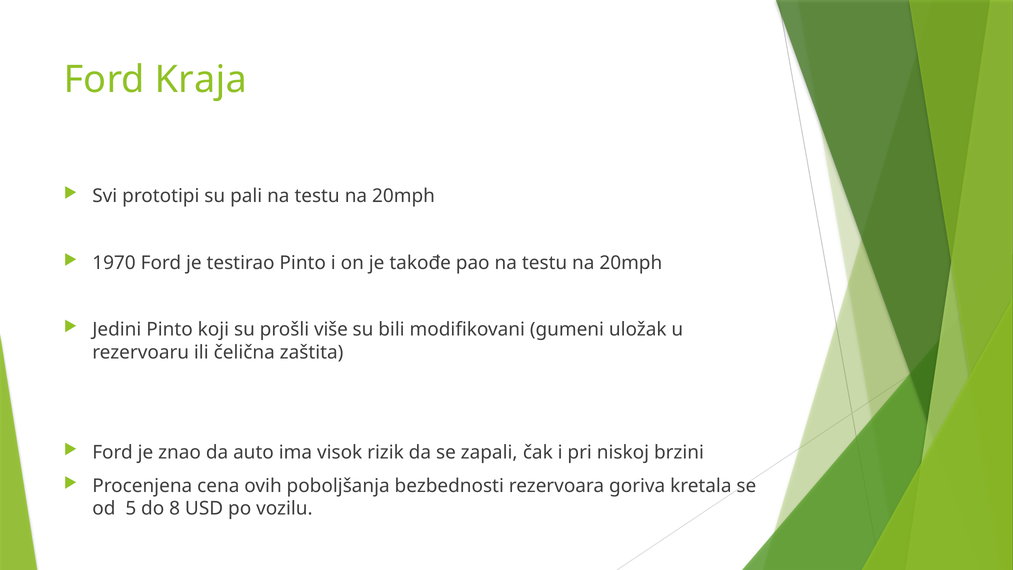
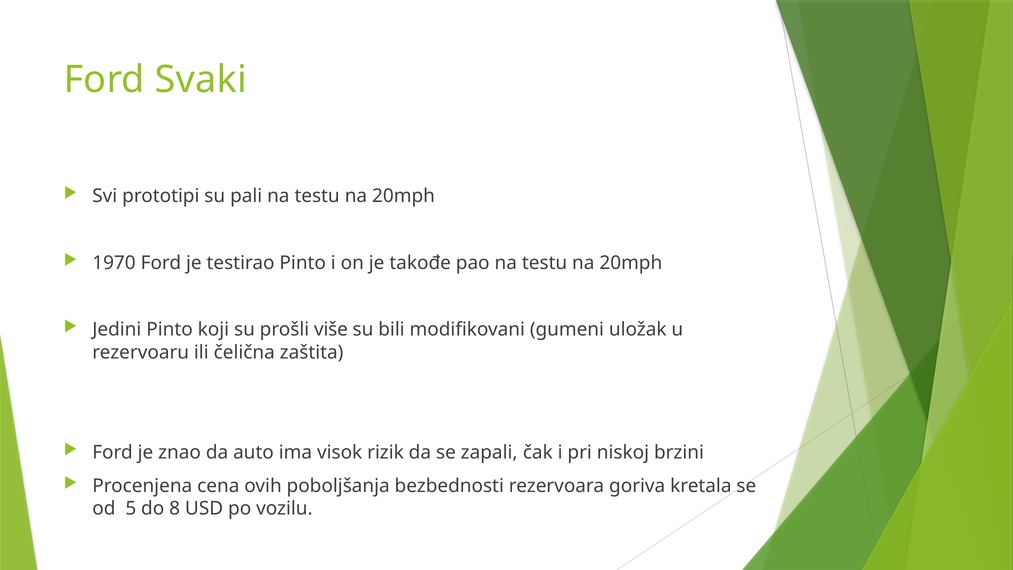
Kraja: Kraja -> Svaki
